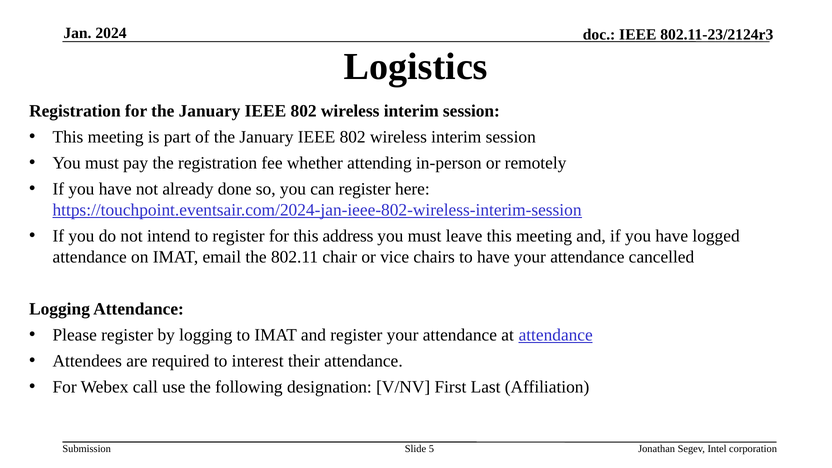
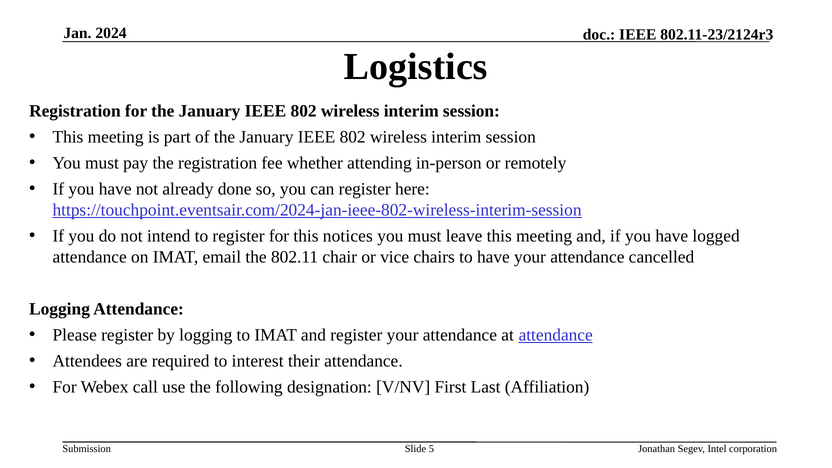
address: address -> notices
